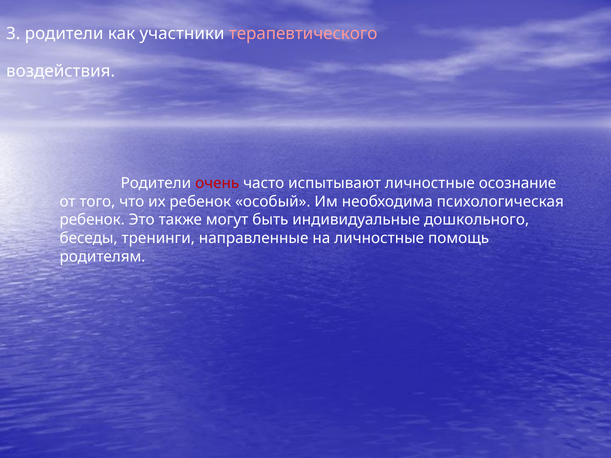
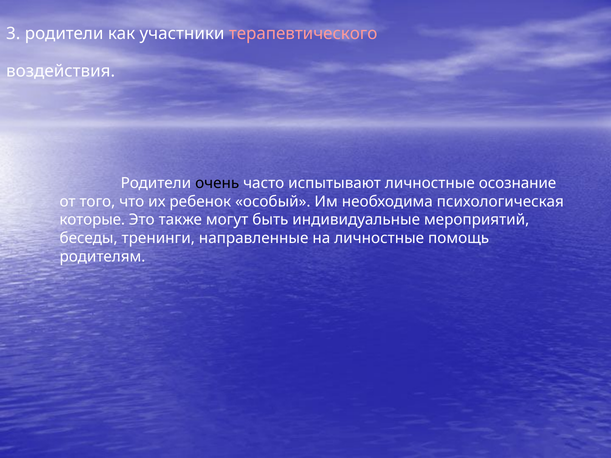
очень colour: red -> black
ребенок at (92, 220): ребенок -> которые
дошкольного: дошкольного -> мероприятий
